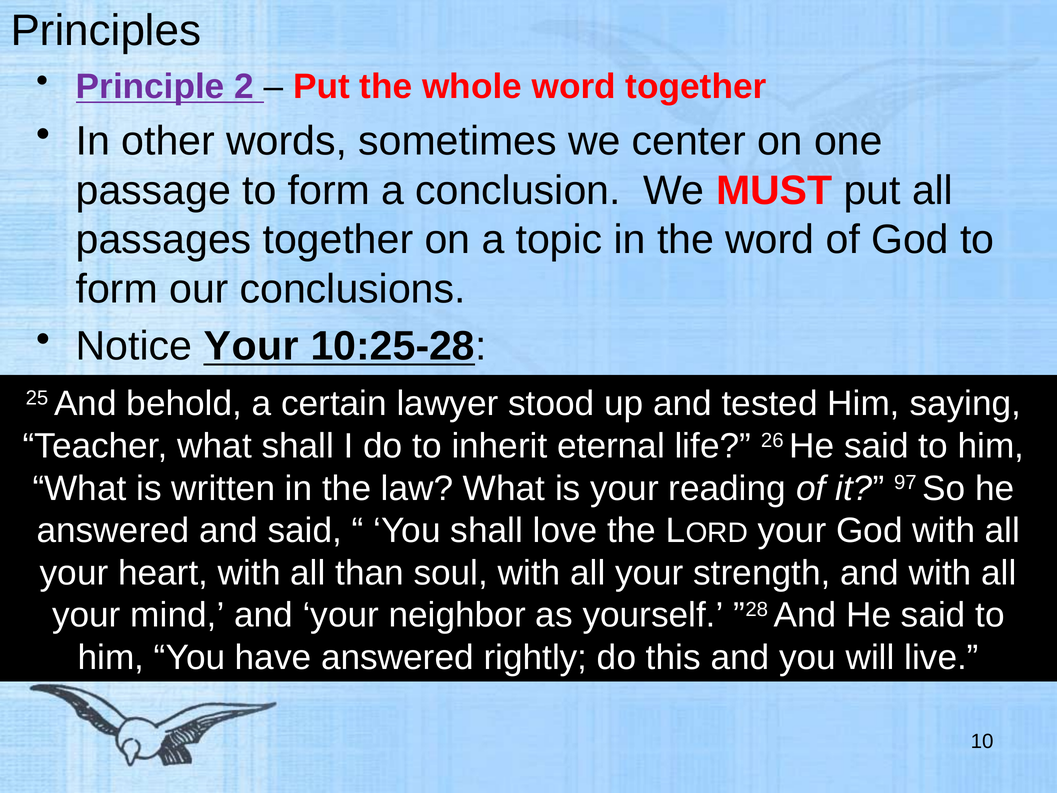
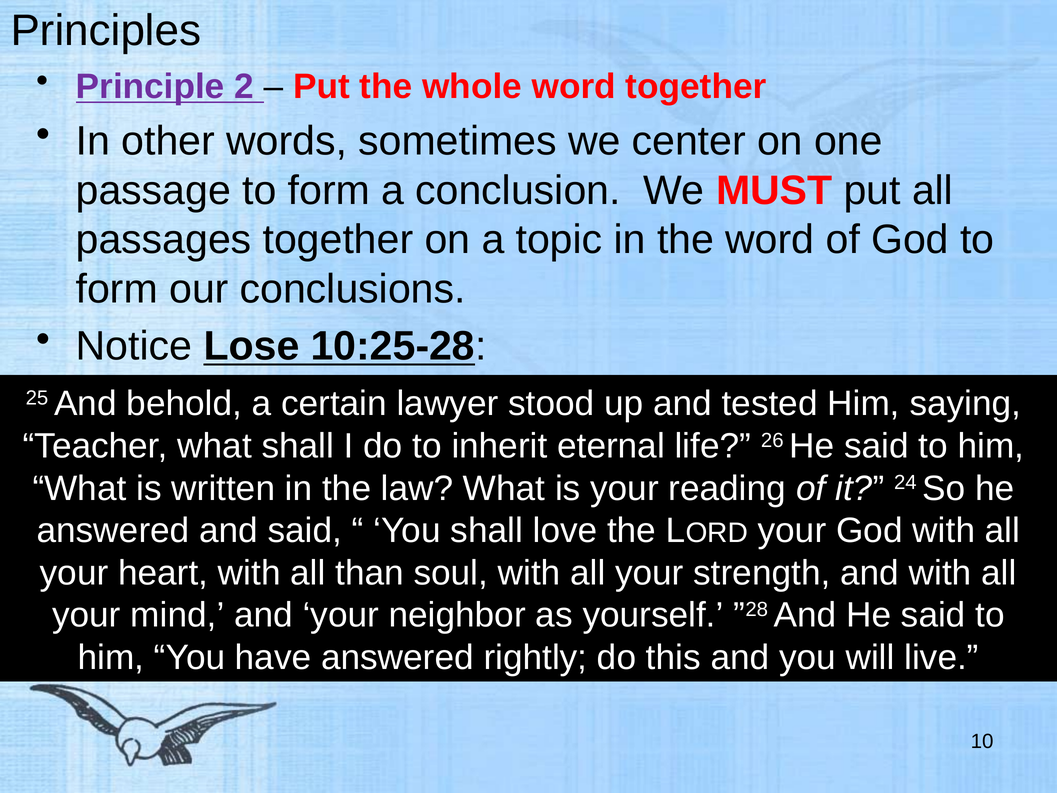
Notice Your: Your -> Lose
97: 97 -> 24
